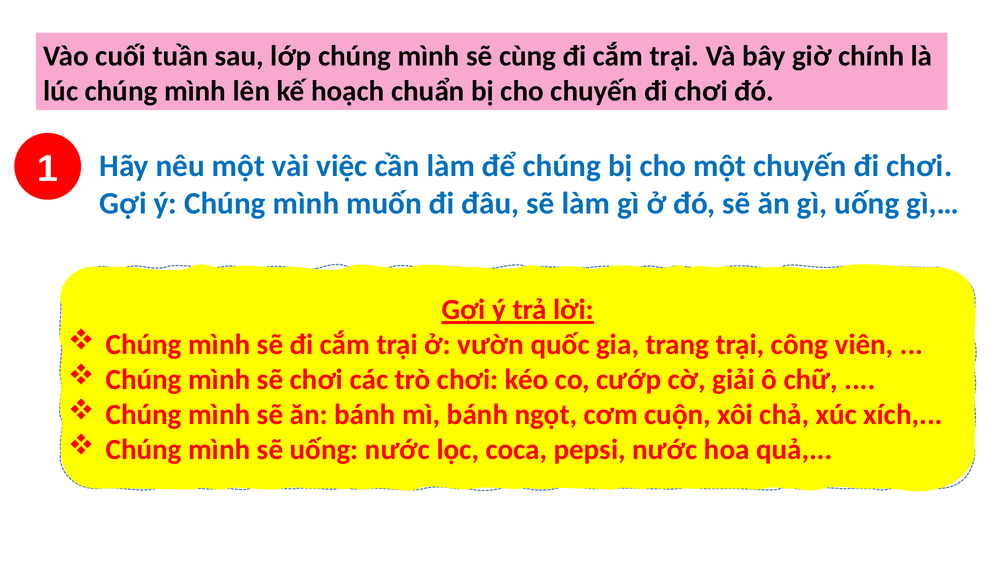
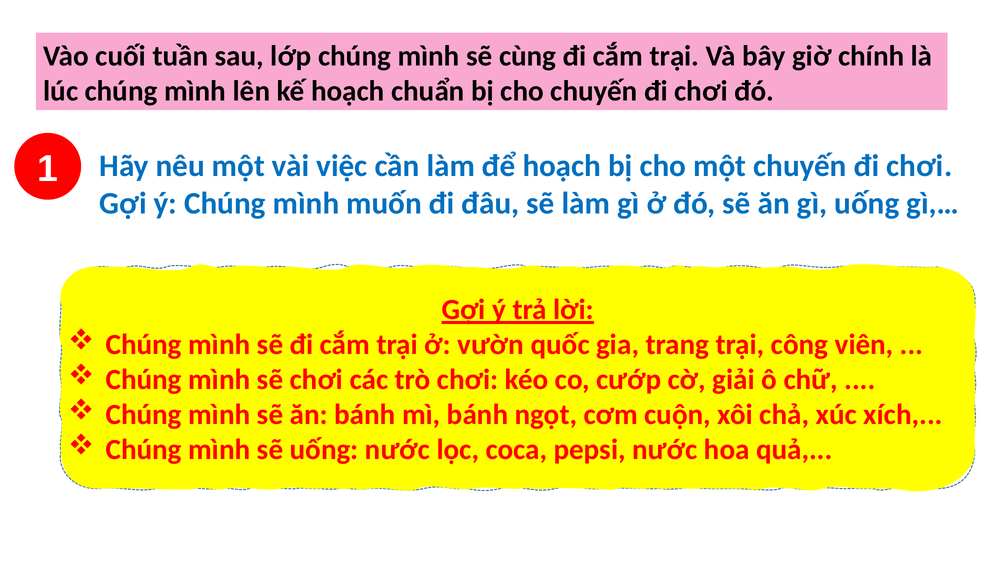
để chúng: chúng -> hoạch
